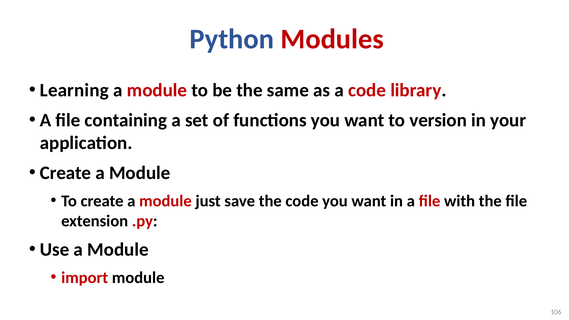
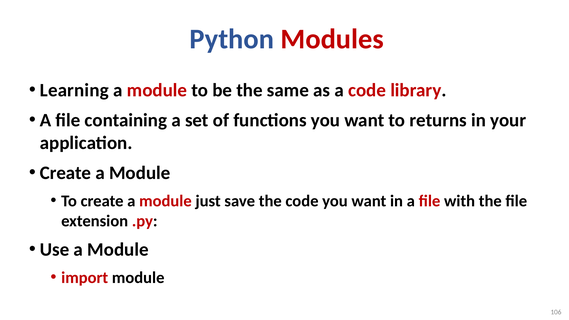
version: version -> returns
